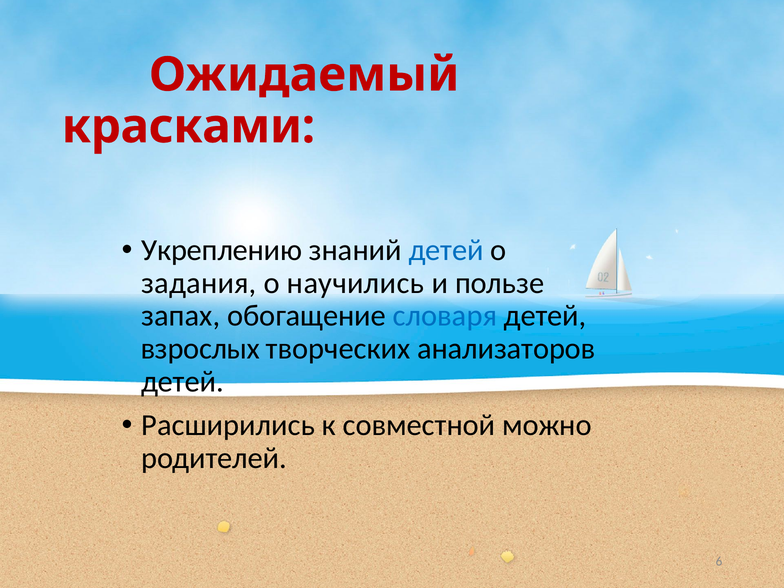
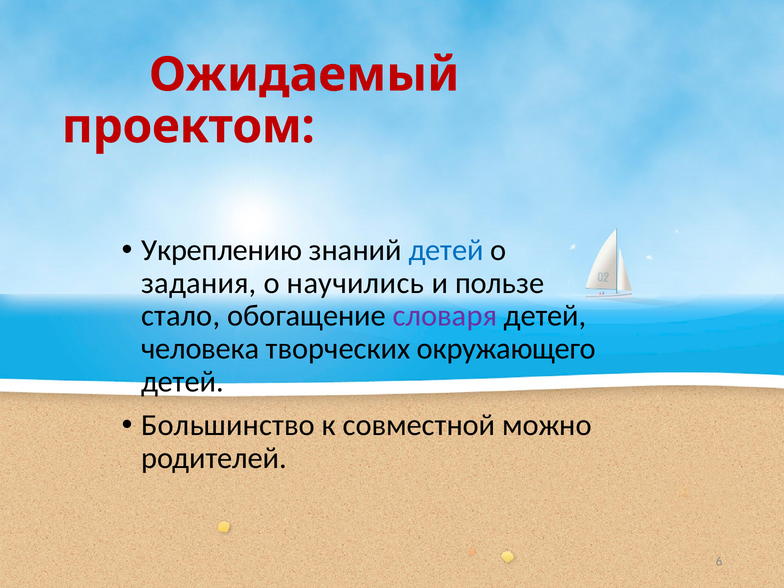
красками: красками -> проектом
запах: запах -> стало
словаря colour: blue -> purple
взрослых: взрослых -> человека
анализаторов: анализаторов -> окружающего
Расширились: Расширились -> Большинство
